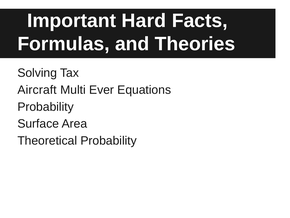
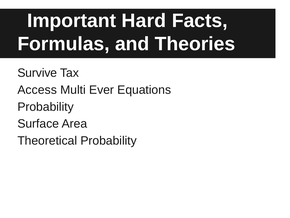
Solving: Solving -> Survive
Aircraft: Aircraft -> Access
